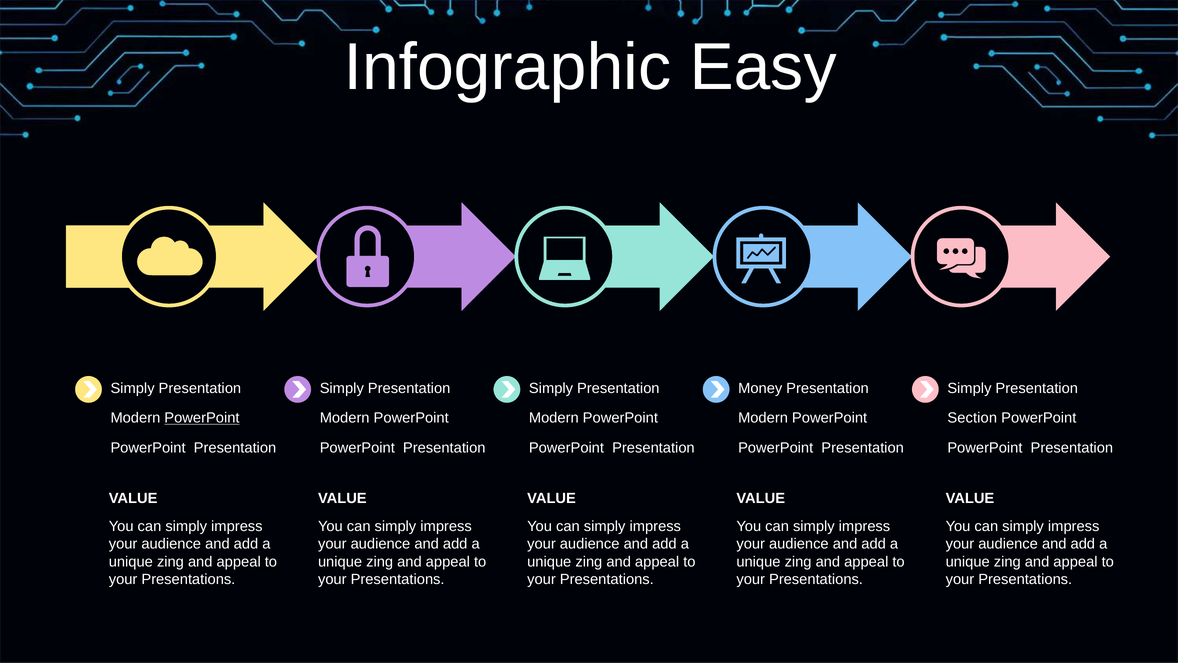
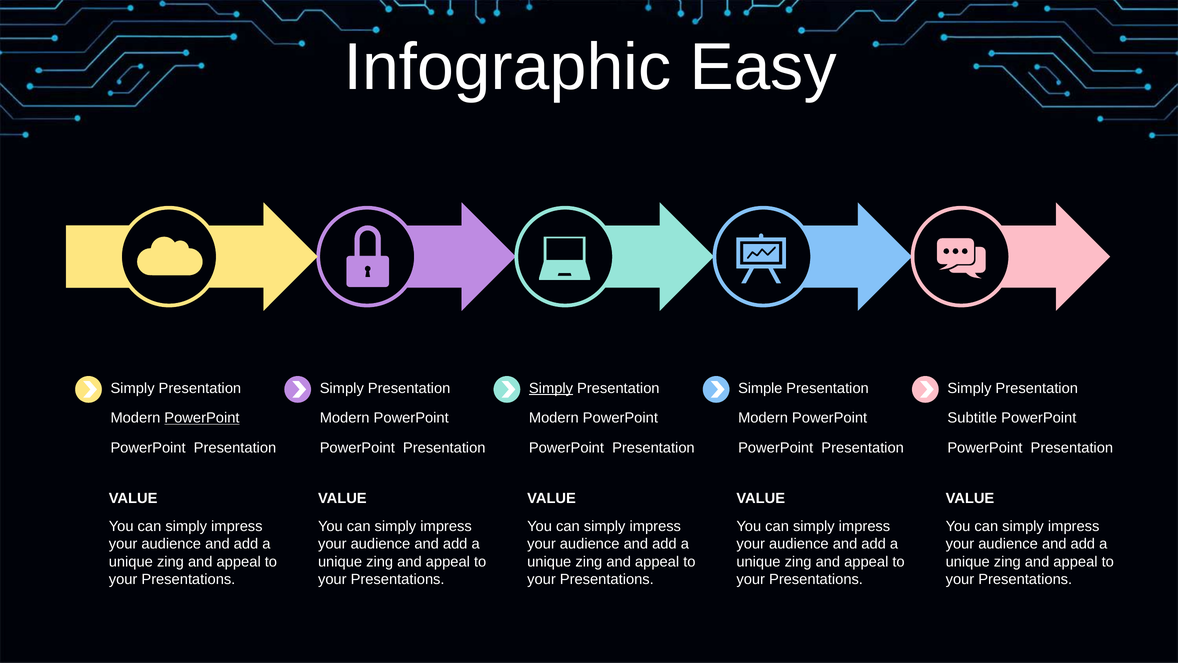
Simply at (551, 388) underline: none -> present
Money: Money -> Simple
Section: Section -> Subtitle
